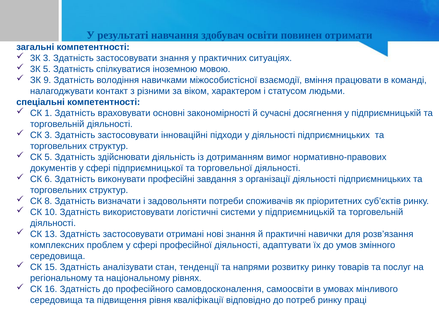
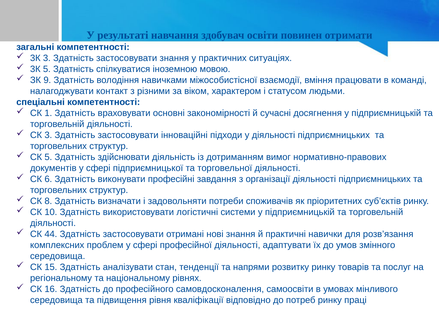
13: 13 -> 44
